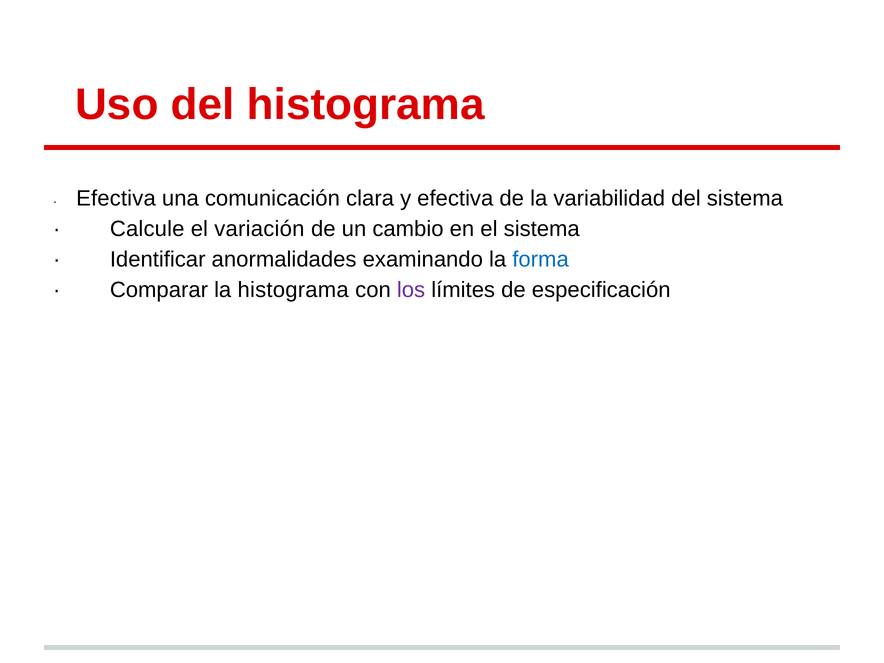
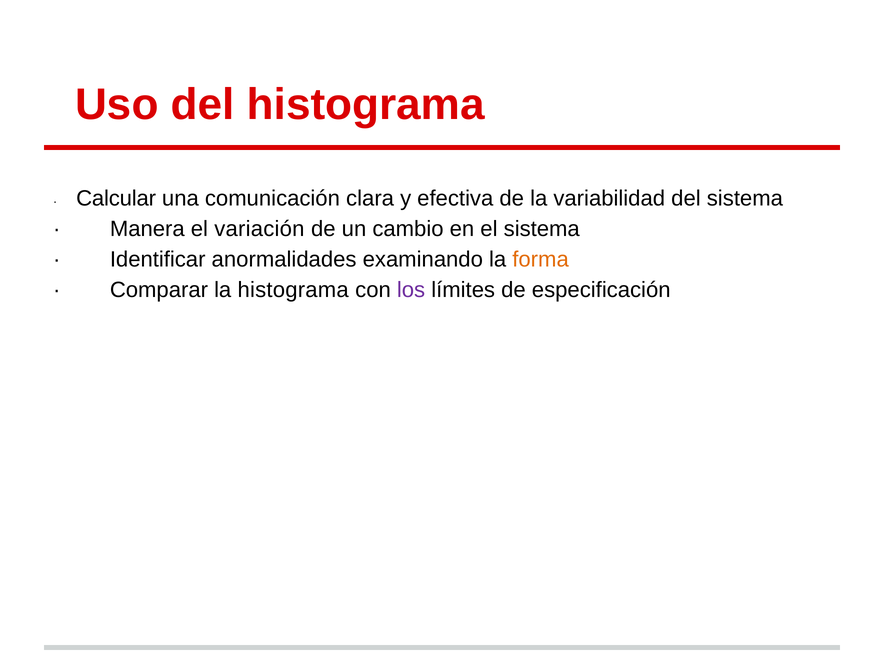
Efectiva at (116, 199): Efectiva -> Calcular
Calcule: Calcule -> Manera
forma colour: blue -> orange
